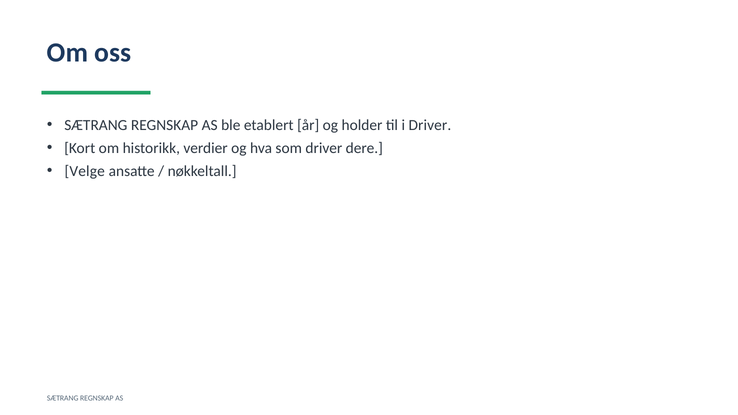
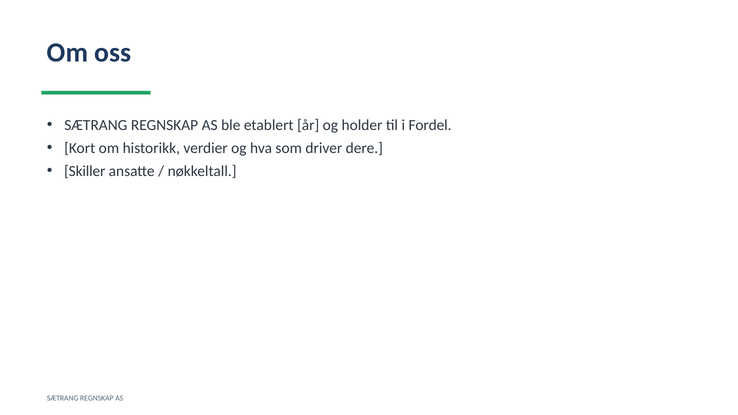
i Driver: Driver -> Fordel
Velge: Velge -> Skiller
